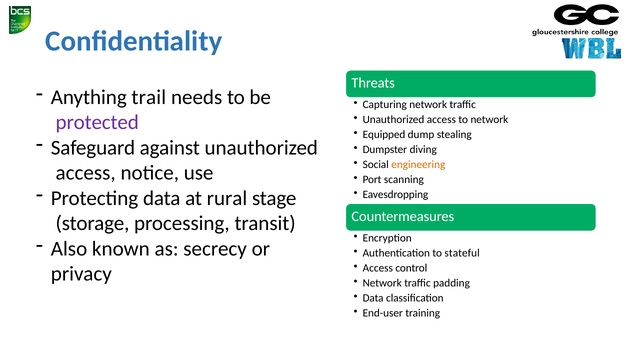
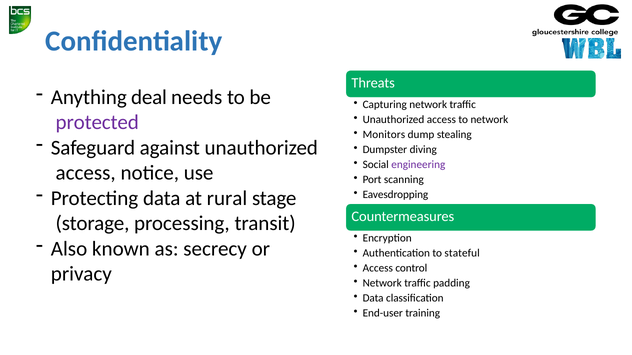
trail: trail -> deal
Equipped: Equipped -> Monitors
engineering colour: orange -> purple
